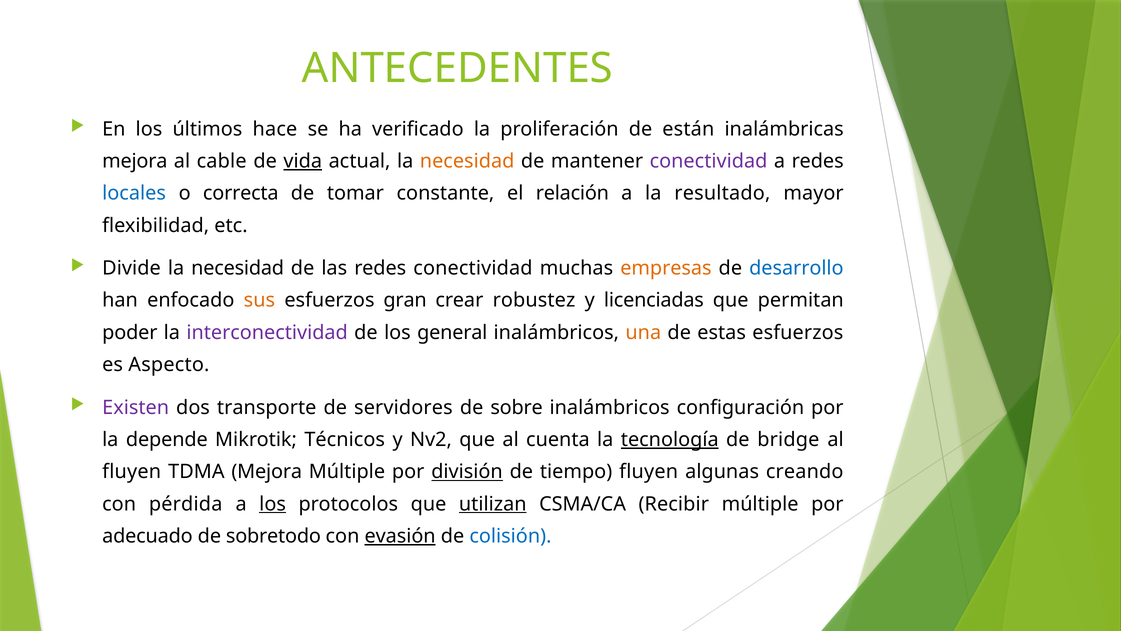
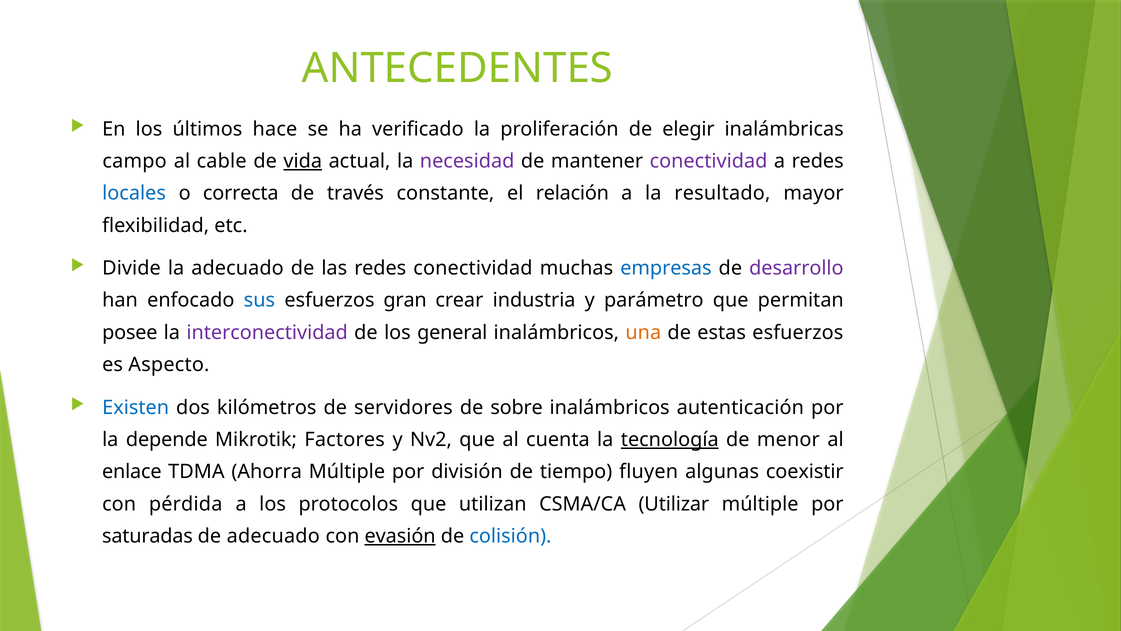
están: están -> elegir
mejora at (135, 161): mejora -> campo
necesidad at (467, 161) colour: orange -> purple
tomar: tomar -> través
necesidad at (238, 268): necesidad -> adecuado
empresas colour: orange -> blue
desarrollo colour: blue -> purple
sus colour: orange -> blue
robustez: robustez -> industria
licenciadas: licenciadas -> parámetro
poder: poder -> posee
Existen colour: purple -> blue
transporte: transporte -> kilómetros
configuración: configuración -> autenticación
Técnicos: Técnicos -> Factores
bridge: bridge -> menor
fluyen at (132, 472): fluyen -> enlace
TDMA Mejora: Mejora -> Ahorra
división underline: present -> none
creando: creando -> coexistir
los at (273, 504) underline: present -> none
utilizan underline: present -> none
Recibir: Recibir -> Utilizar
adecuado: adecuado -> saturadas
de sobretodo: sobretodo -> adecuado
